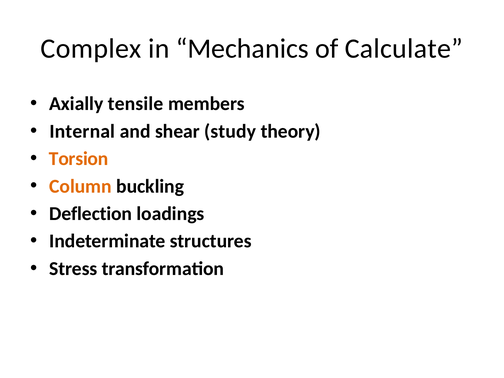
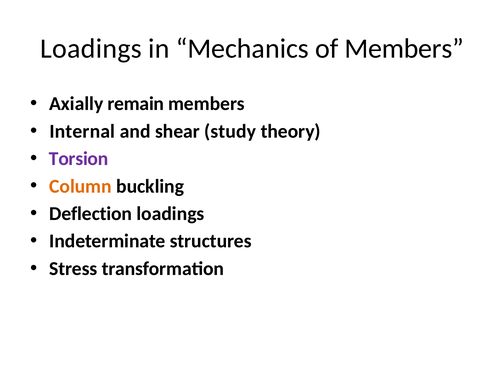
Complex at (91, 49): Complex -> Loadings
of Calculate: Calculate -> Members
tensile: tensile -> remain
Torsion colour: orange -> purple
